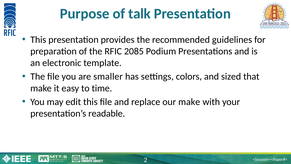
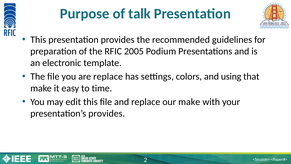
2085: 2085 -> 2005
are smaller: smaller -> replace
sized: sized -> using
presentation’s readable: readable -> provides
